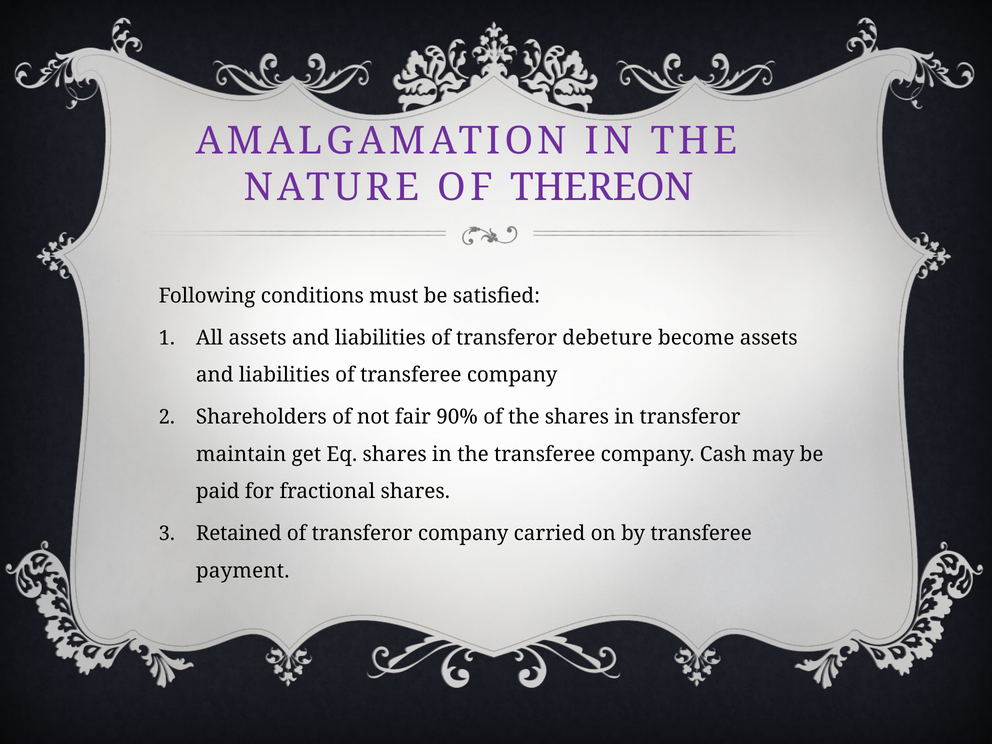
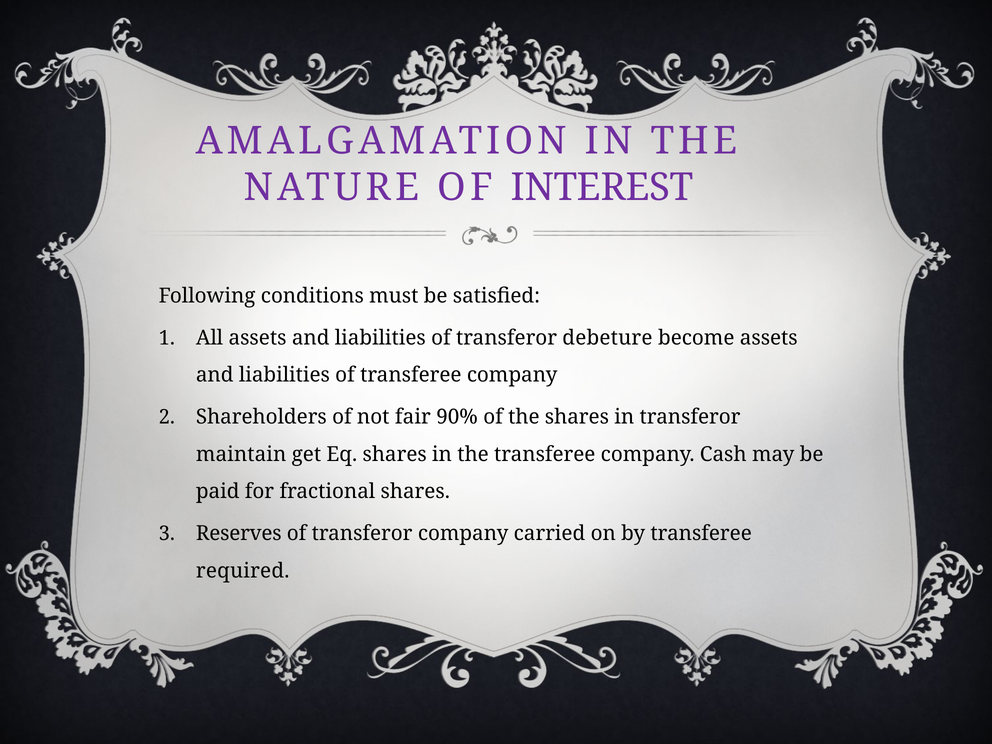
THEREON: THEREON -> INTEREST
Retained: Retained -> Reserves
payment: payment -> required
